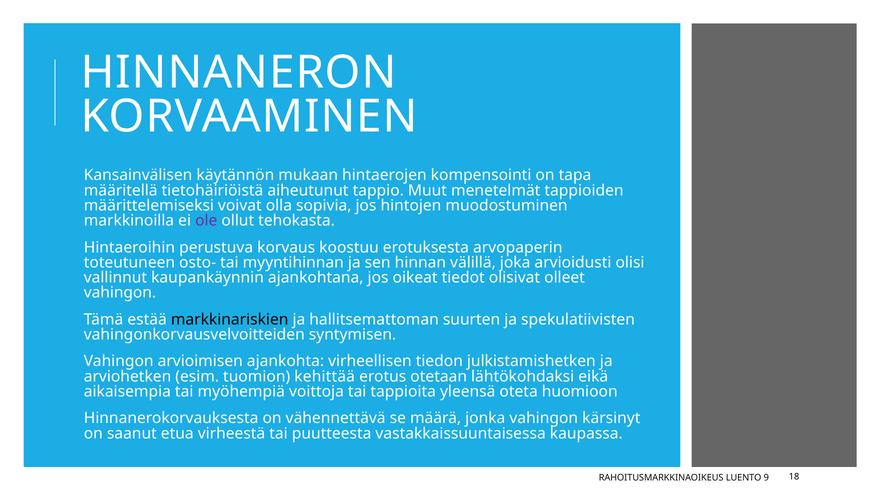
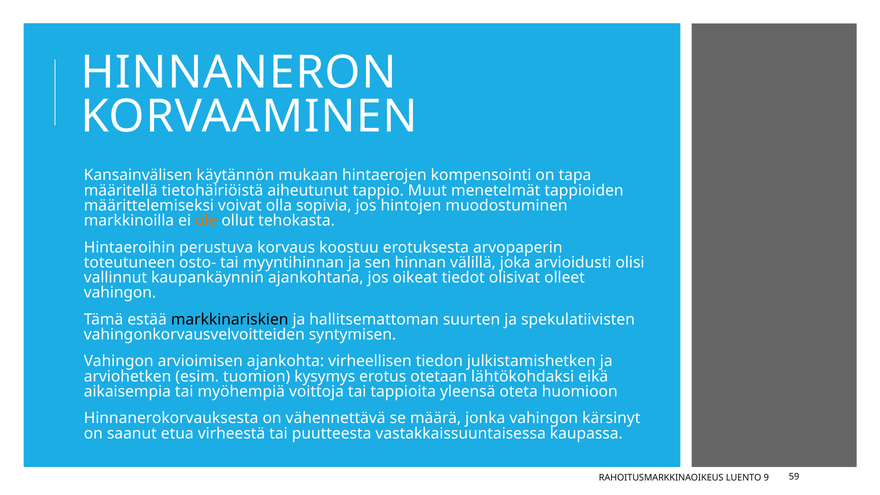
ole colour: purple -> orange
kehittää: kehittää -> kysymys
18: 18 -> 59
